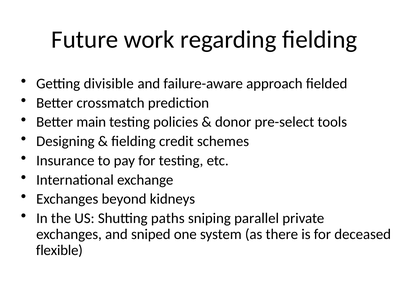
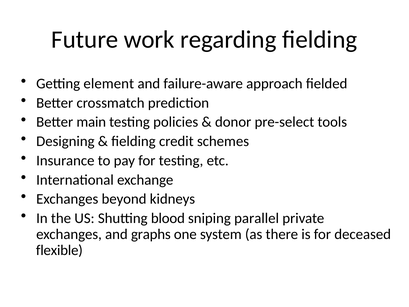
divisible: divisible -> element
paths: paths -> blood
sniped: sniped -> graphs
